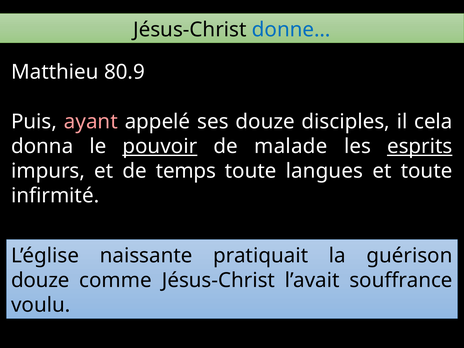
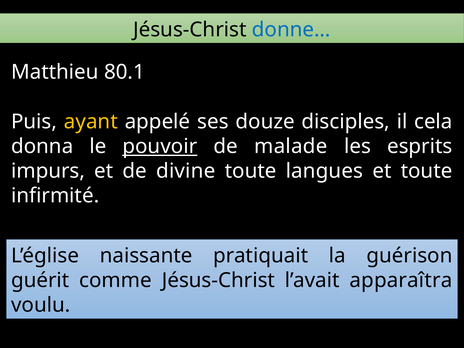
80.9: 80.9 -> 80.1
ayant colour: pink -> yellow
esprits underline: present -> none
temps: temps -> divine
douze at (40, 280): douze -> guérit
souffrance: souffrance -> apparaîtra
